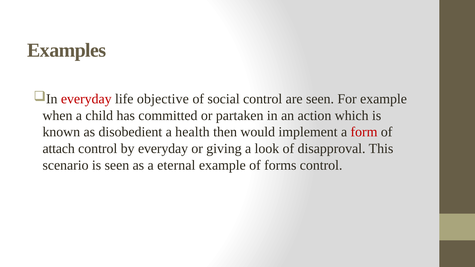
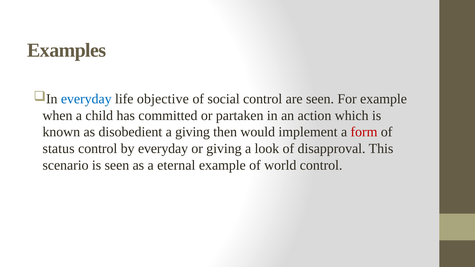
everyday at (86, 99) colour: red -> blue
a health: health -> giving
attach: attach -> status
forms: forms -> world
